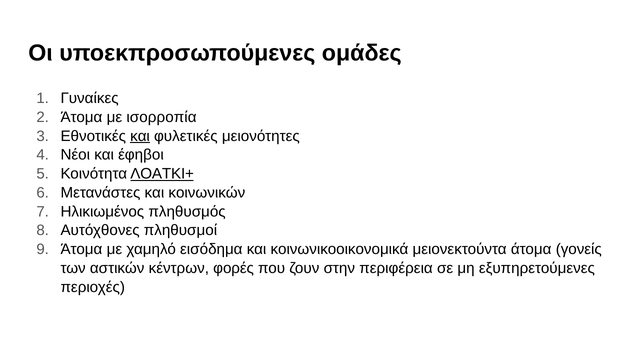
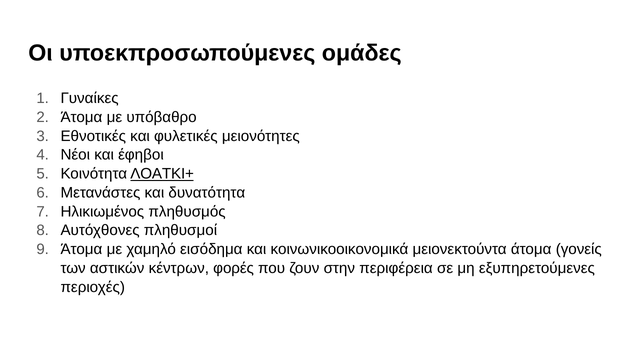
ισορροπία: ισορροπία -> υπόβαθρο
και at (140, 136) underline: present -> none
κοινωνικών: κοινωνικών -> δυνατότητα
